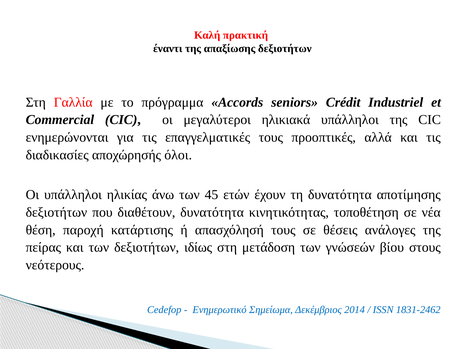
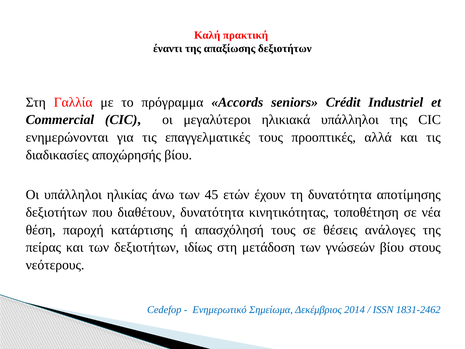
αποχώρησής όλοι: όλοι -> βίου
